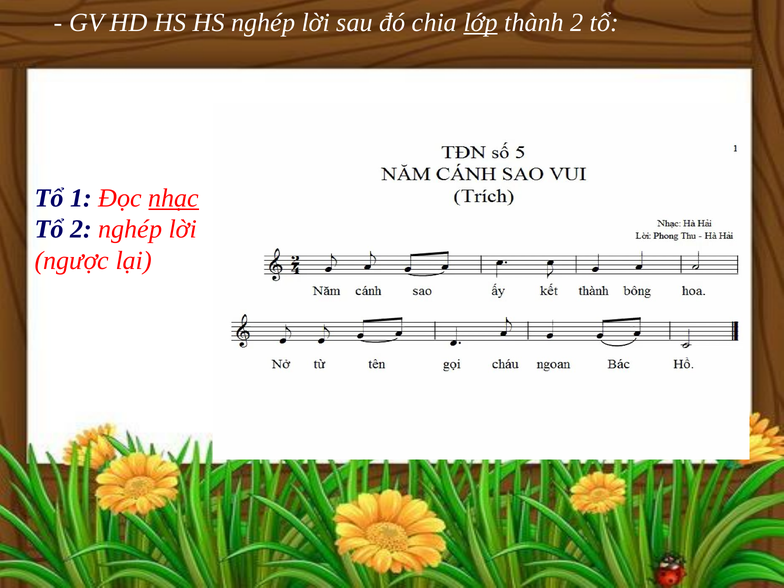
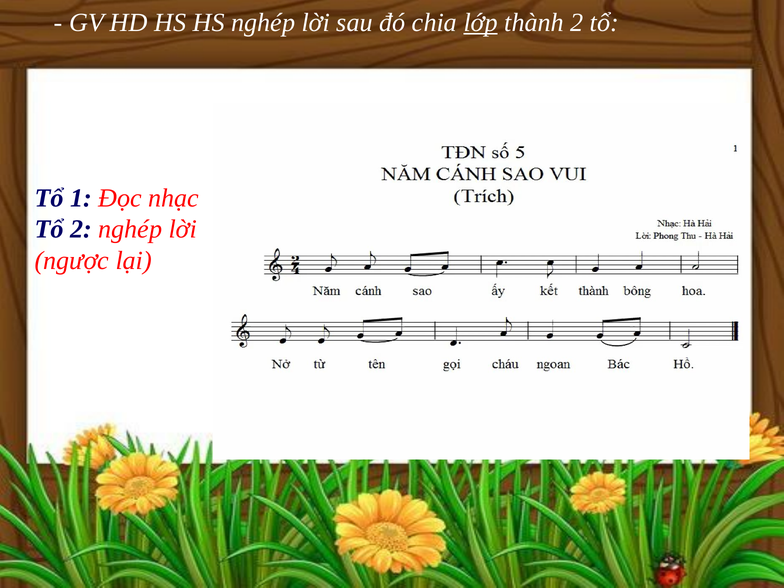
nhạc underline: present -> none
